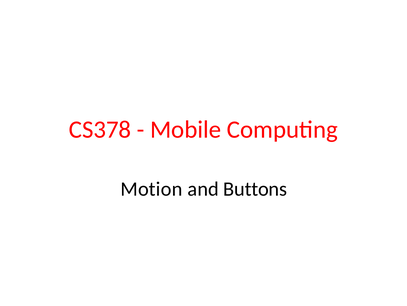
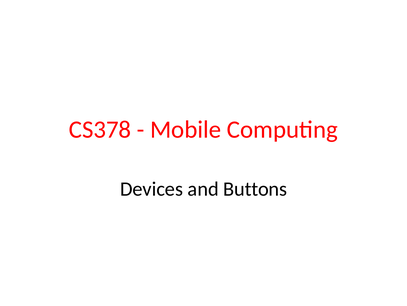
Motion: Motion -> Devices
